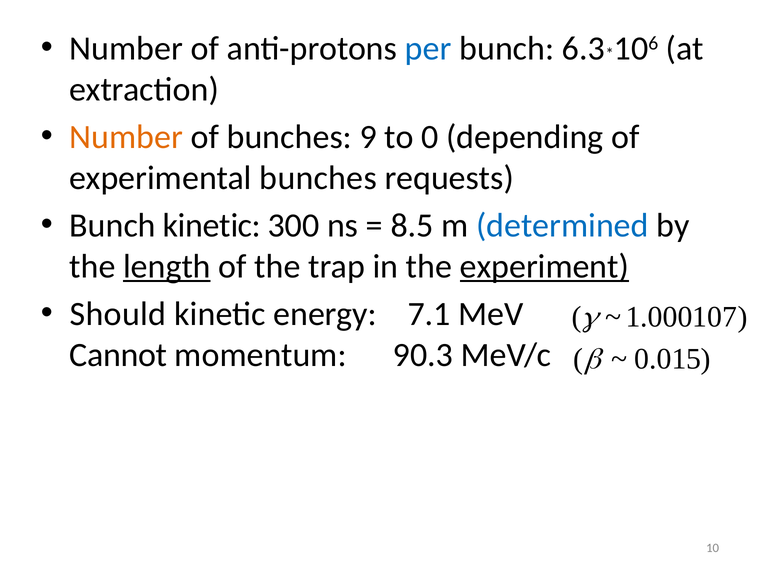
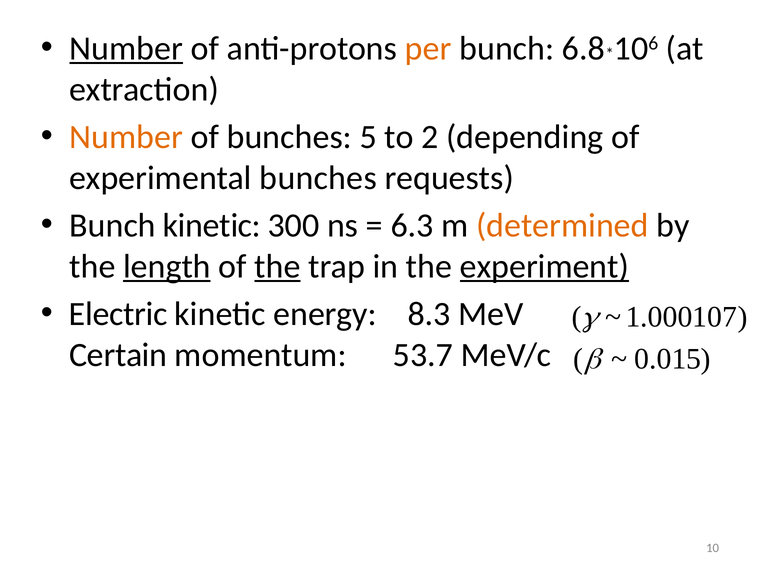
Number at (126, 48) underline: none -> present
per colour: blue -> orange
6.3: 6.3 -> 6.8
9: 9 -> 5
to 0: 0 -> 2
8.5: 8.5 -> 6.3
determined colour: blue -> orange
the at (277, 266) underline: none -> present
Should: Should -> Electric
7.1: 7.1 -> 8.3
Cannot: Cannot -> Certain
90.3: 90.3 -> 53.7
